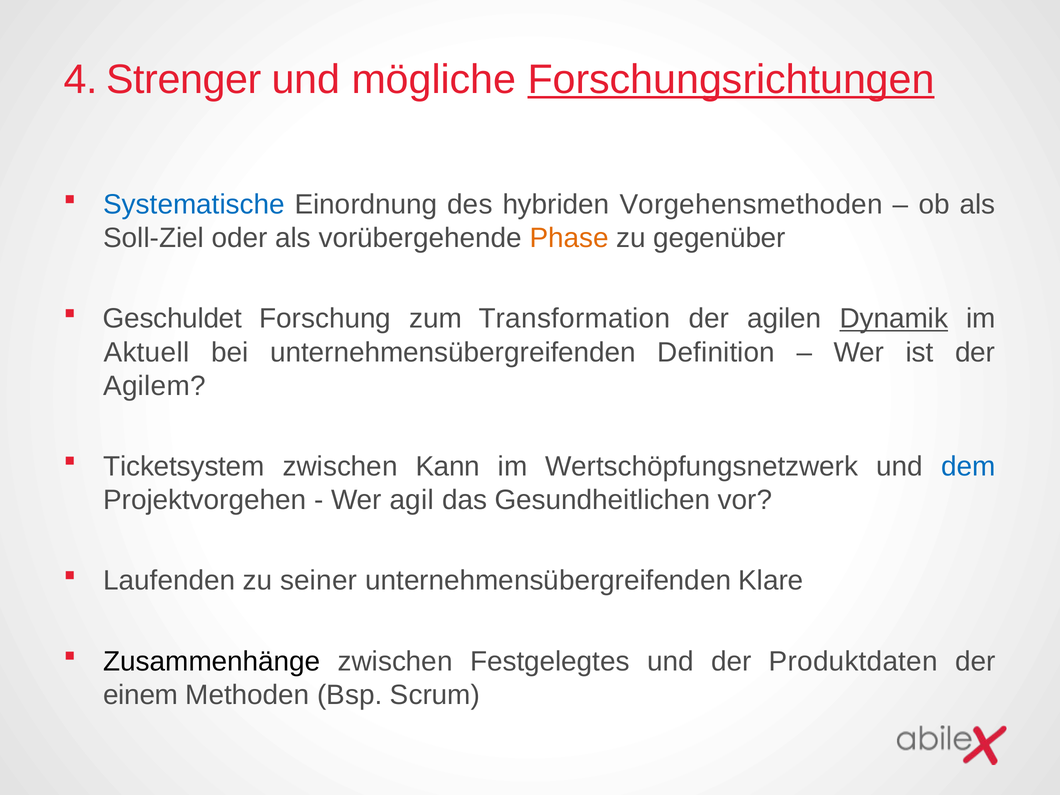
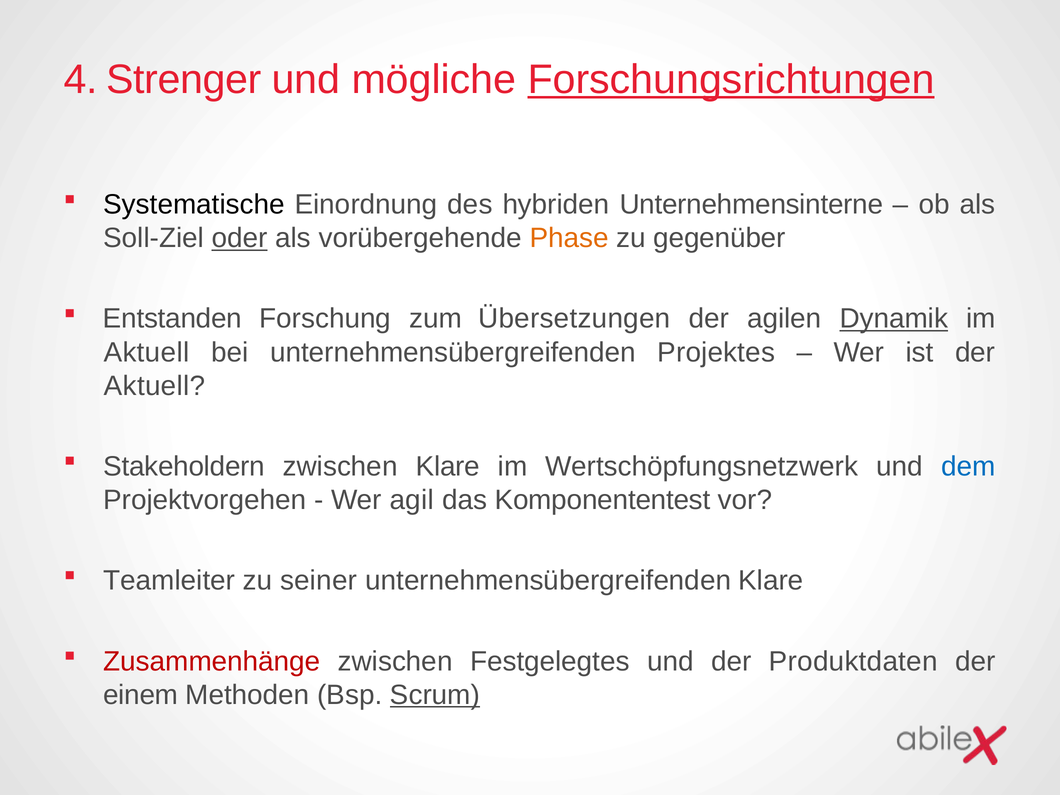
Systematische colour: blue -> black
Vorgehensmethoden: Vorgehensmethoden -> Unternehmensinterne
oder underline: none -> present
Geschuldet: Geschuldet -> Entstanden
Transformation: Transformation -> Übersetzungen
Definition: Definition -> Projektes
Agilem at (155, 386): Agilem -> Aktuell
Ticketsystem: Ticketsystem -> Stakeholdern
zwischen Kann: Kann -> Klare
Gesundheitlichen: Gesundheitlichen -> Komponententest
Laufenden: Laufenden -> Teamleiter
Zusammenhänge colour: black -> red
Scrum underline: none -> present
